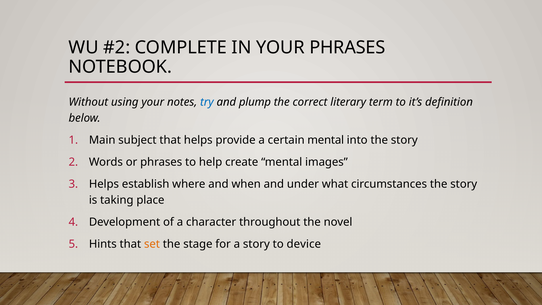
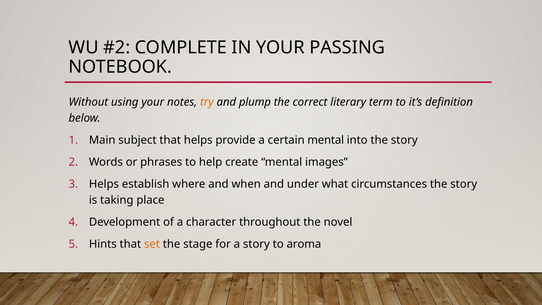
YOUR PHRASES: PHRASES -> PASSING
try colour: blue -> orange
device: device -> aroma
